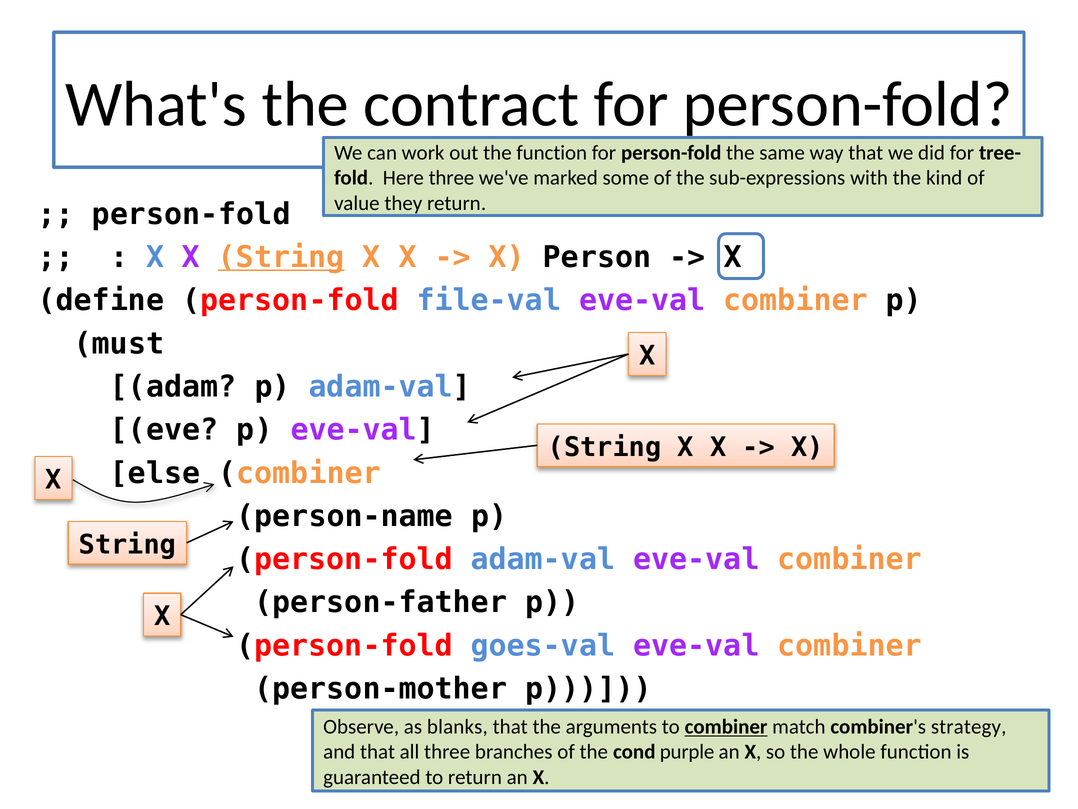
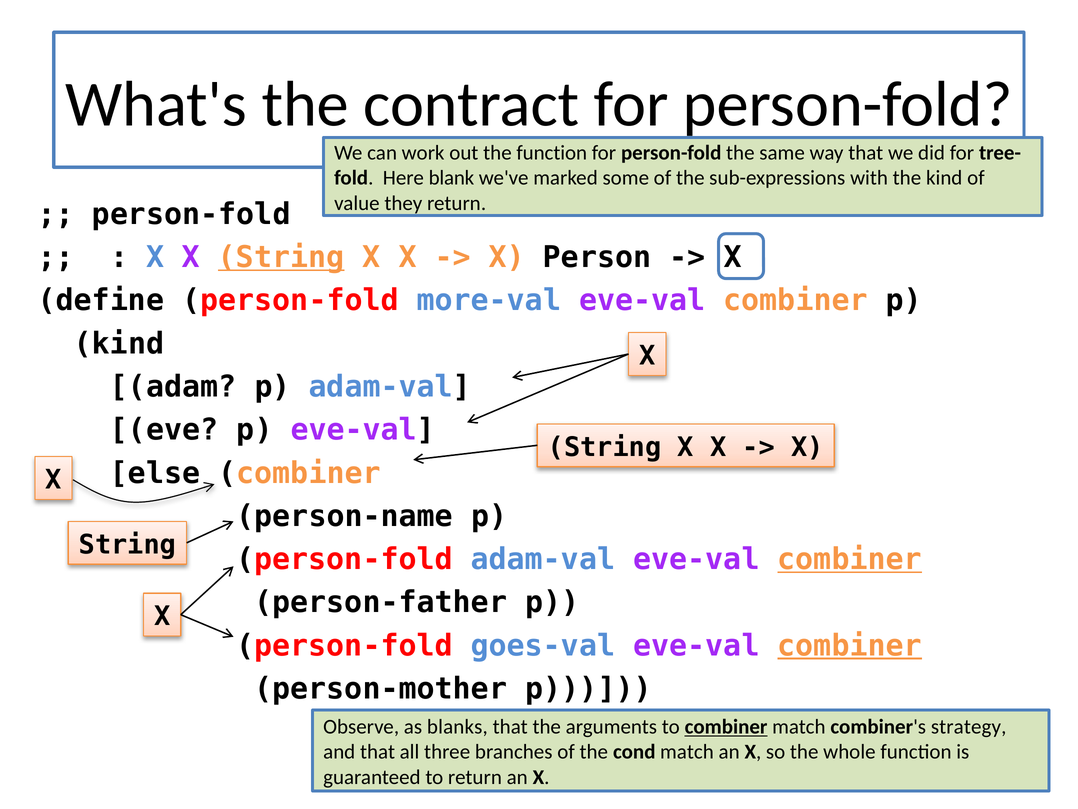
Here three: three -> blank
file-val: file-val -> more-val
must at (119, 343): must -> kind
combiner at (850, 559) underline: none -> present
combiner at (850, 645) underline: none -> present
cond purple: purple -> match
